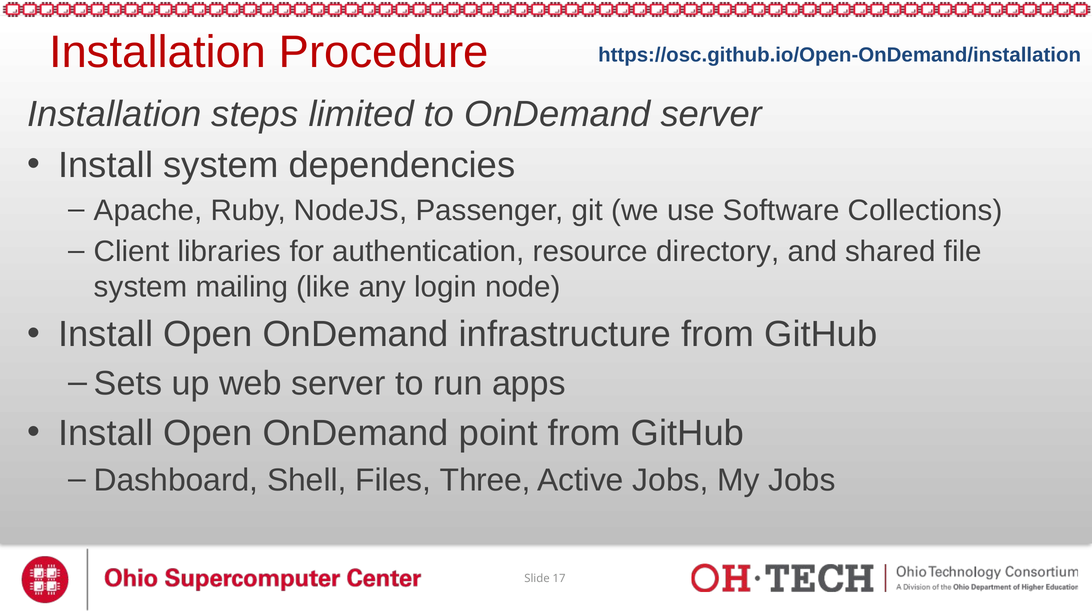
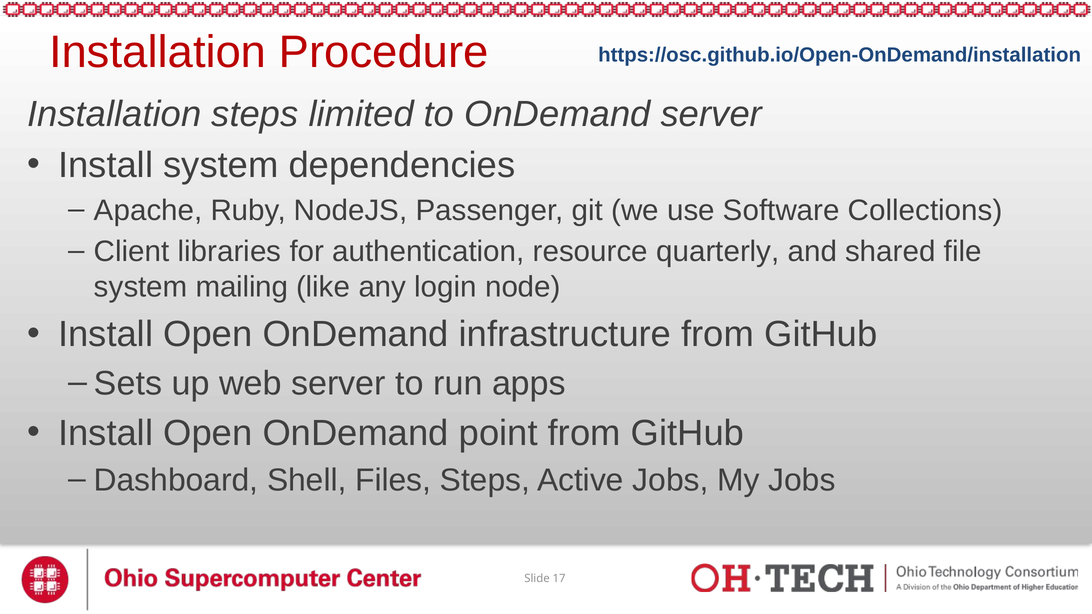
directory: directory -> quarterly
Files Three: Three -> Steps
